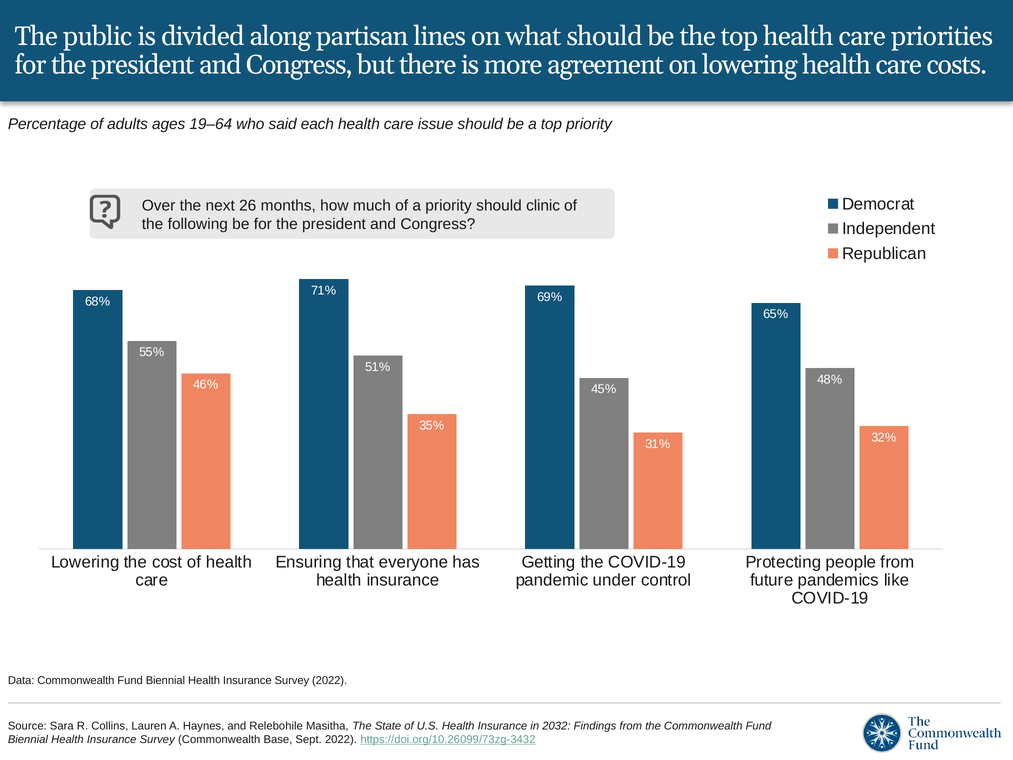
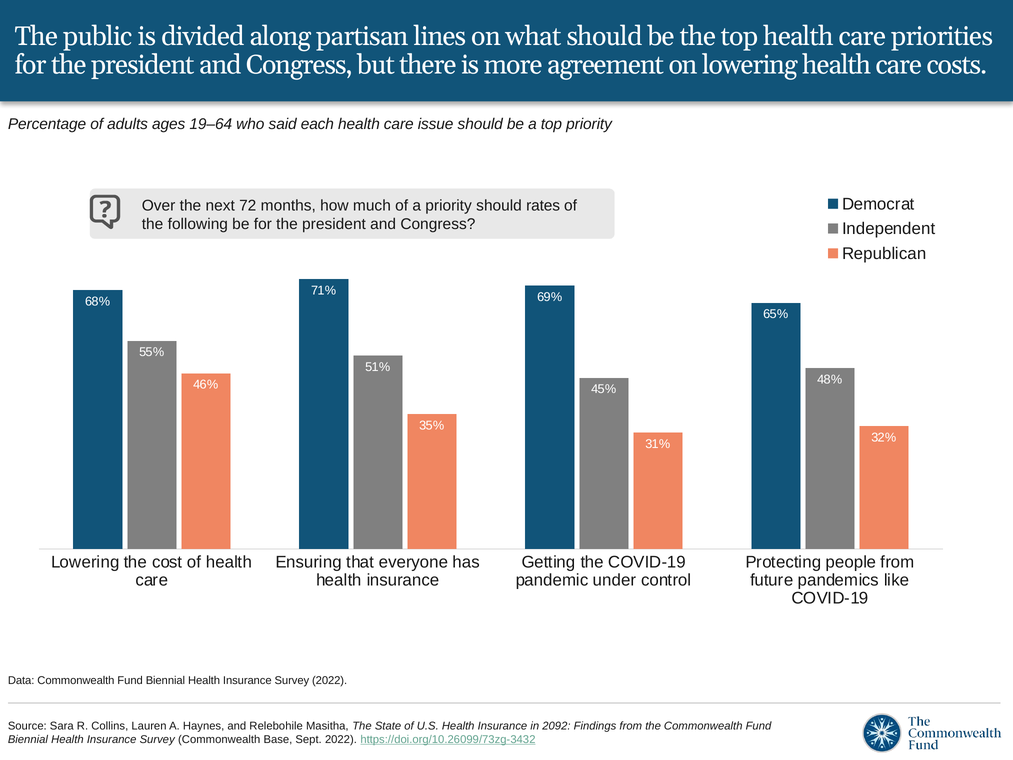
26: 26 -> 72
clinic: clinic -> rates
2032: 2032 -> 2092
